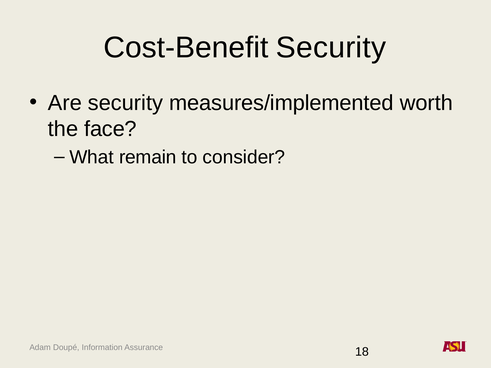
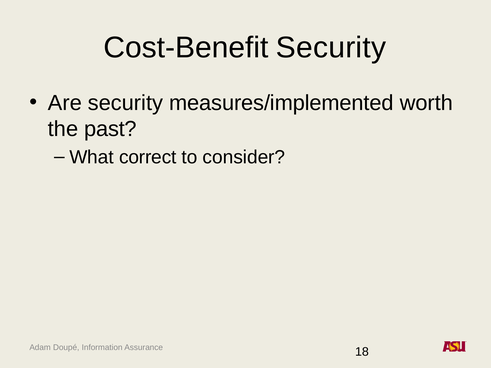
face: face -> past
remain: remain -> correct
